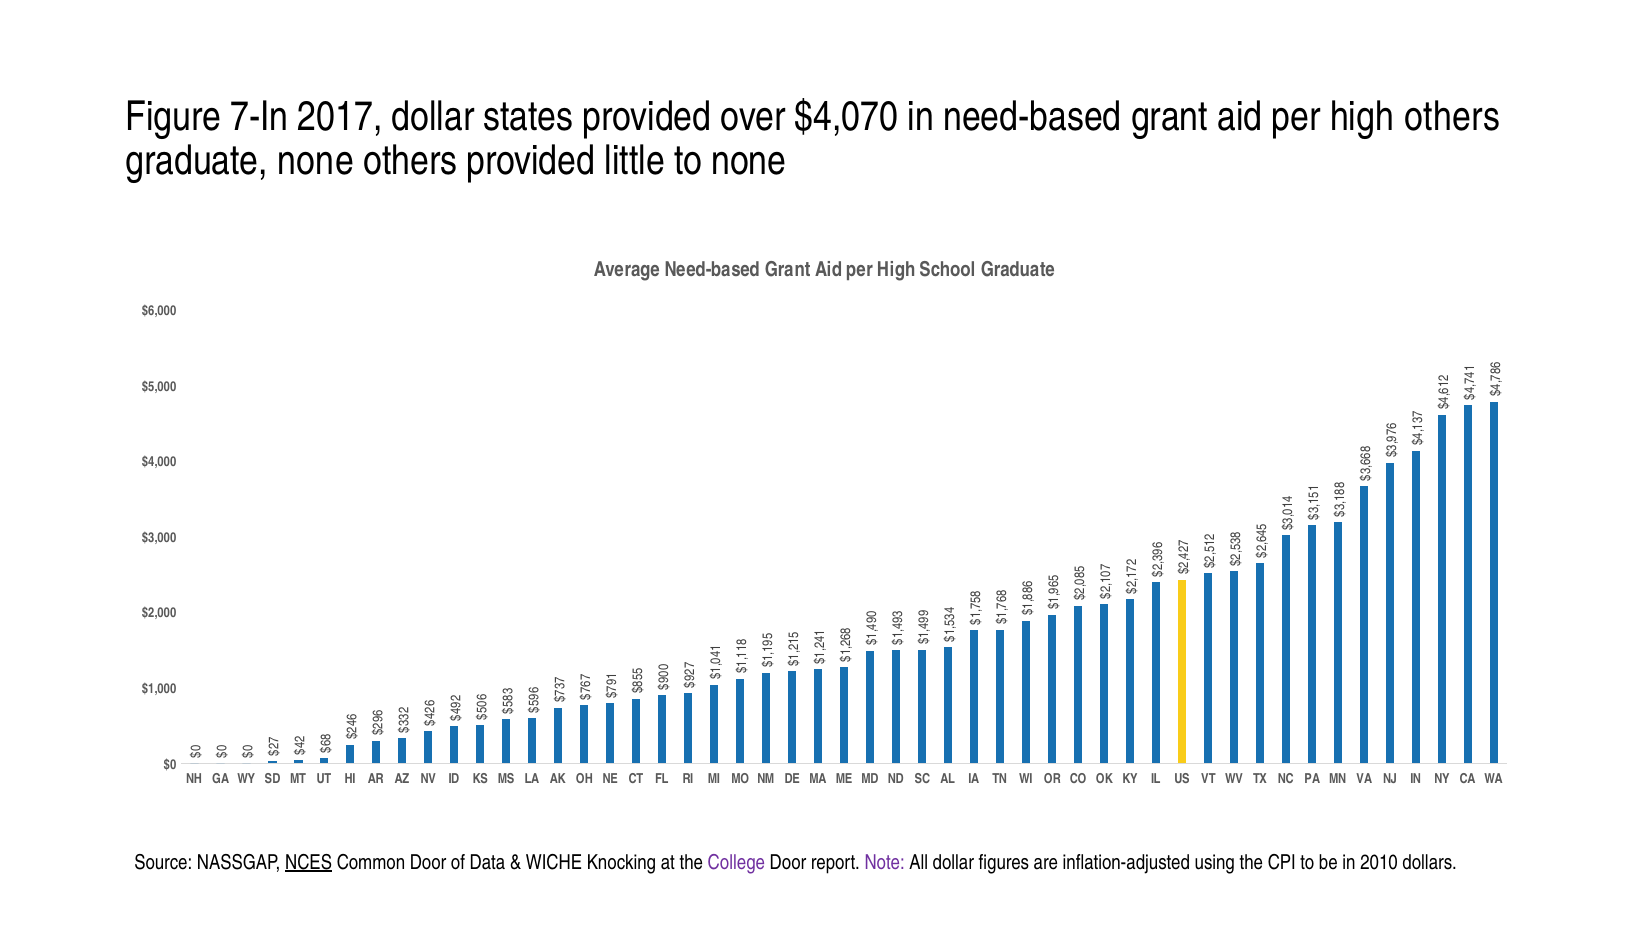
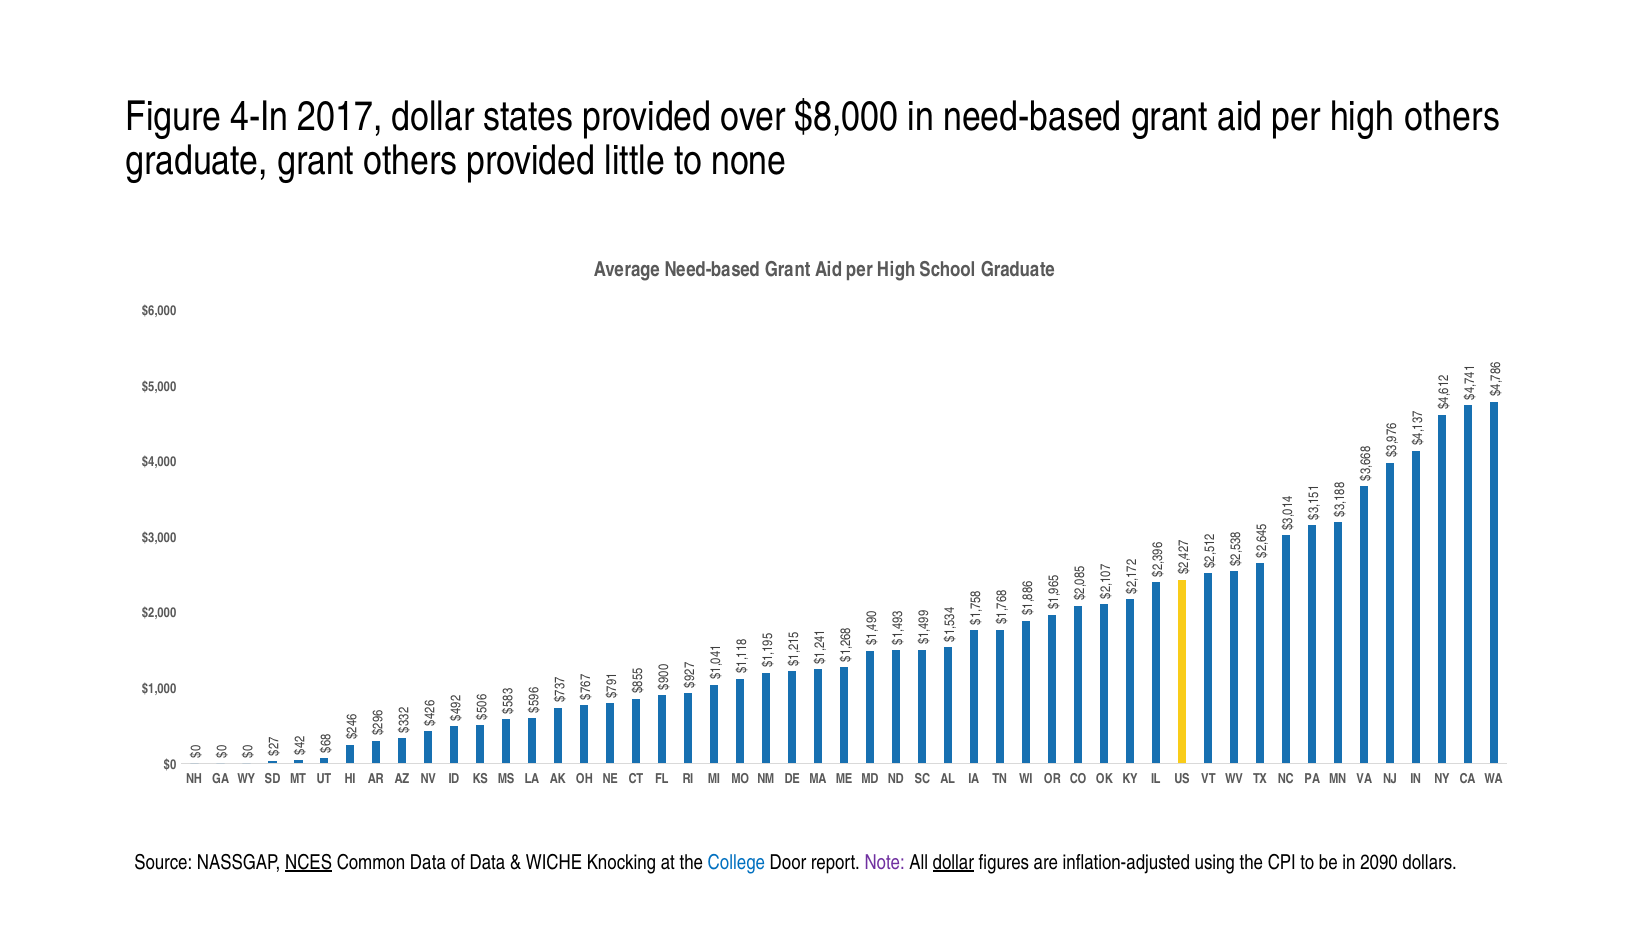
7-In: 7-In -> 4-In
$4,070: $4,070 -> $8,000
graduate none: none -> grant
Common Door: Door -> Data
College colour: purple -> blue
dollar at (953, 862) underline: none -> present
2010: 2010 -> 2090
